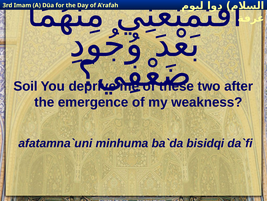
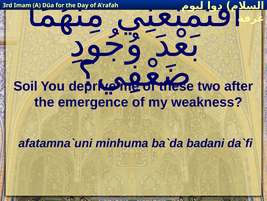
bisidqi: bisidqi -> badani
